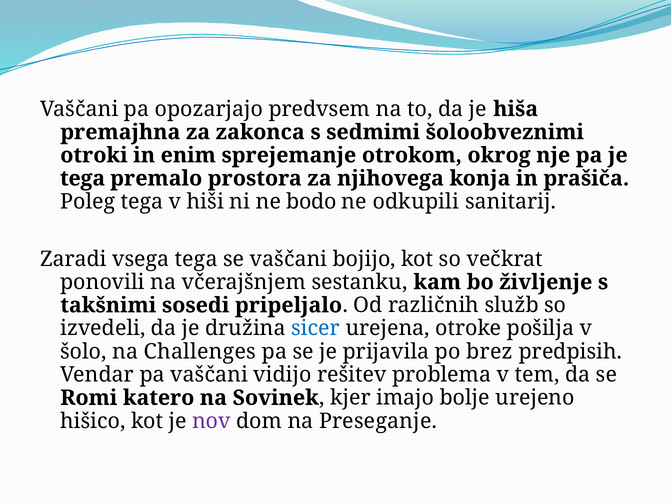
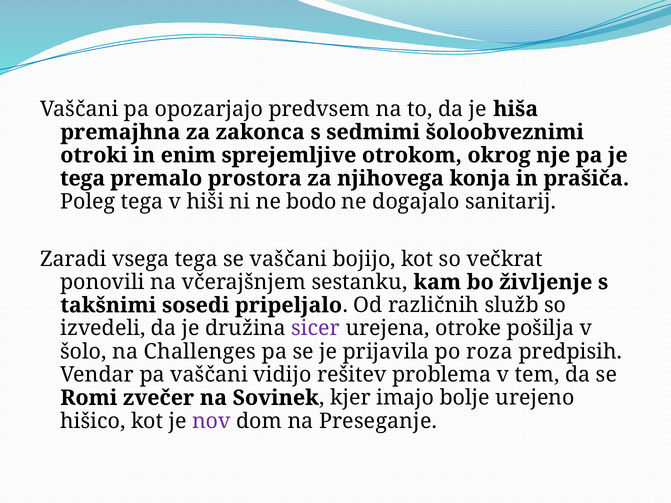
sprejemanje: sprejemanje -> sprejemljive
odkupili: odkupili -> dogajalo
sicer colour: blue -> purple
brez: brez -> roza
katero: katero -> zvečer
